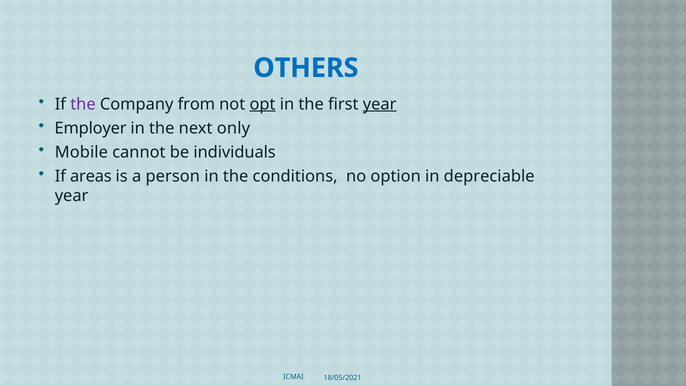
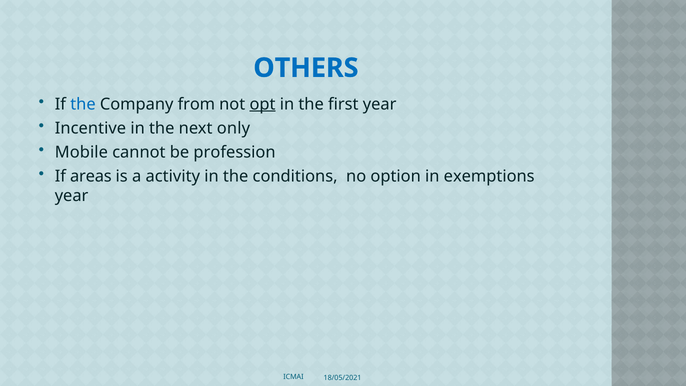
the at (83, 104) colour: purple -> blue
year at (380, 104) underline: present -> none
Employer: Employer -> Incentive
individuals: individuals -> profession
person: person -> activity
depreciable: depreciable -> exemptions
